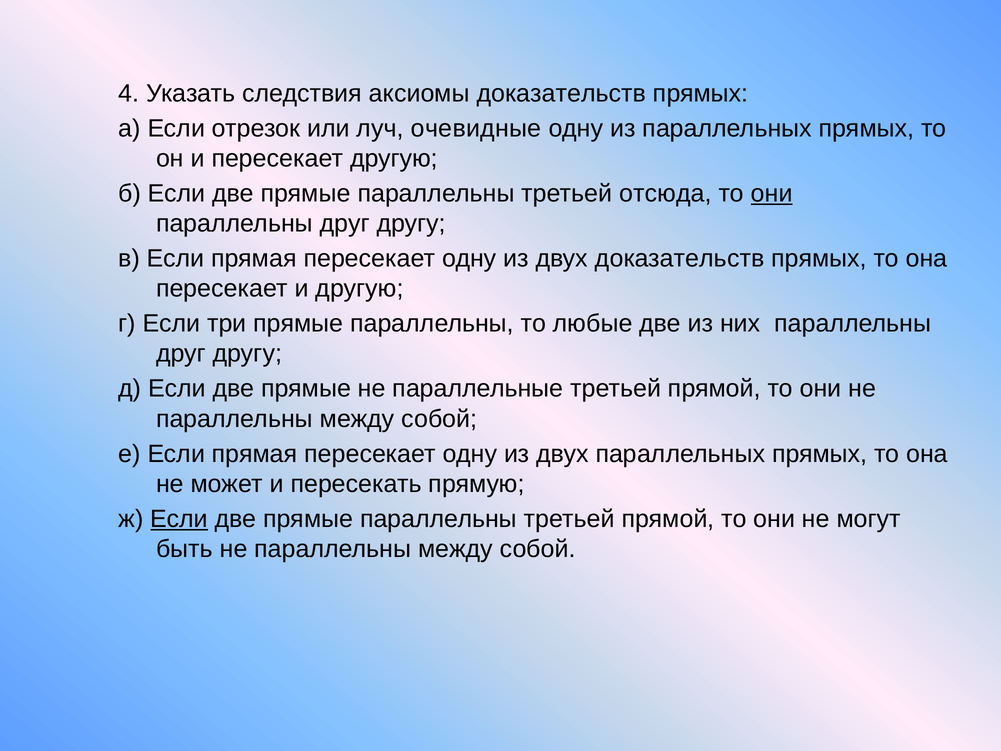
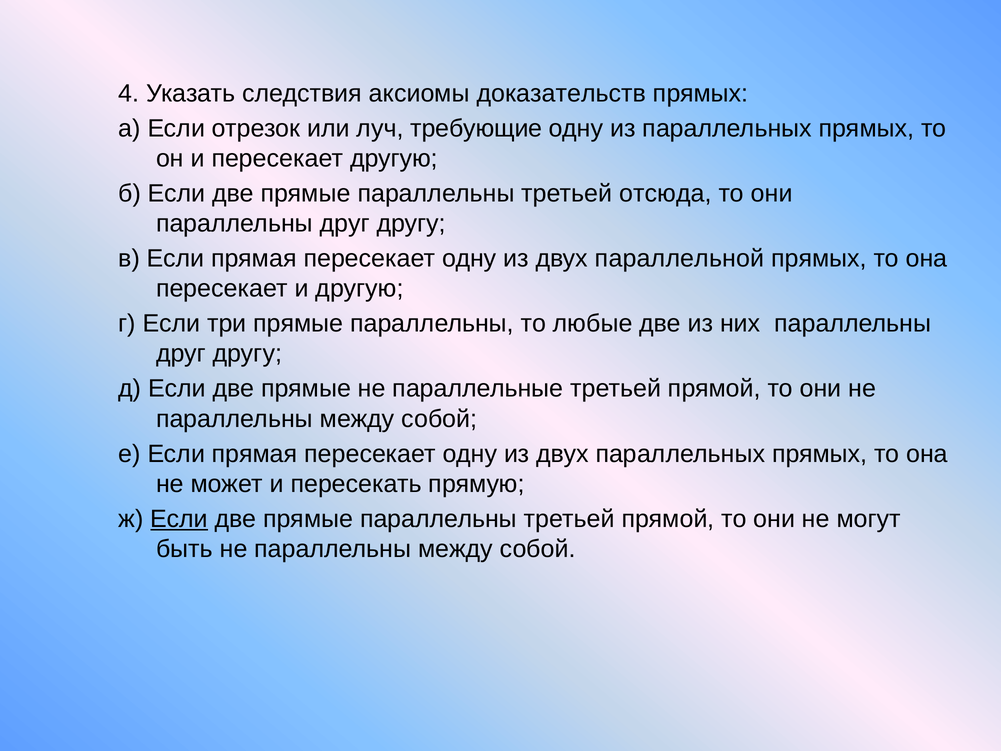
очевидные: очевидные -> требующие
они at (772, 193) underline: present -> none
двух доказательств: доказательств -> параллельной
